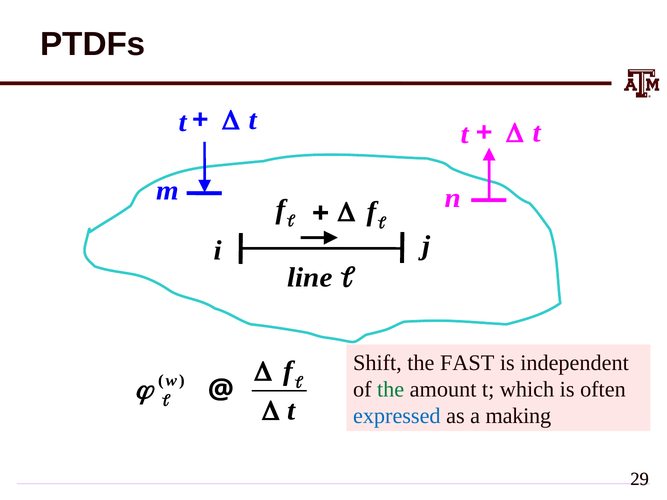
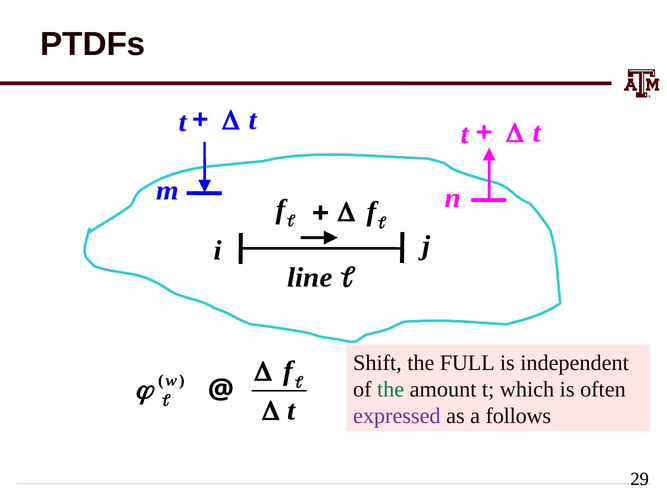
FAST: FAST -> FULL
expressed colour: blue -> purple
making: making -> follows
